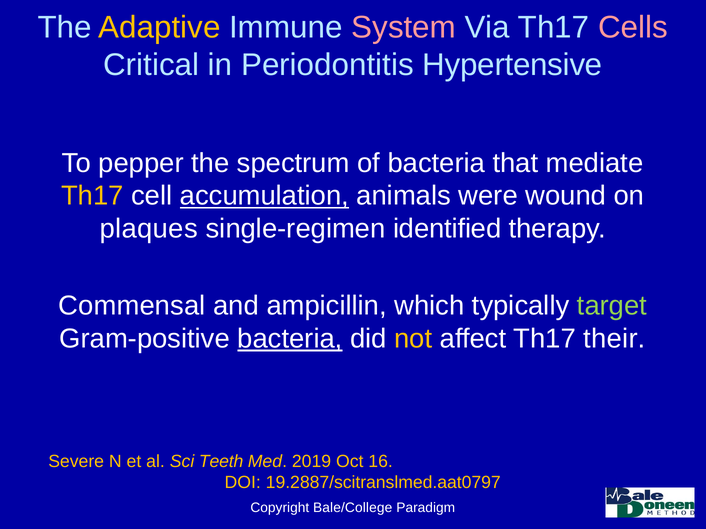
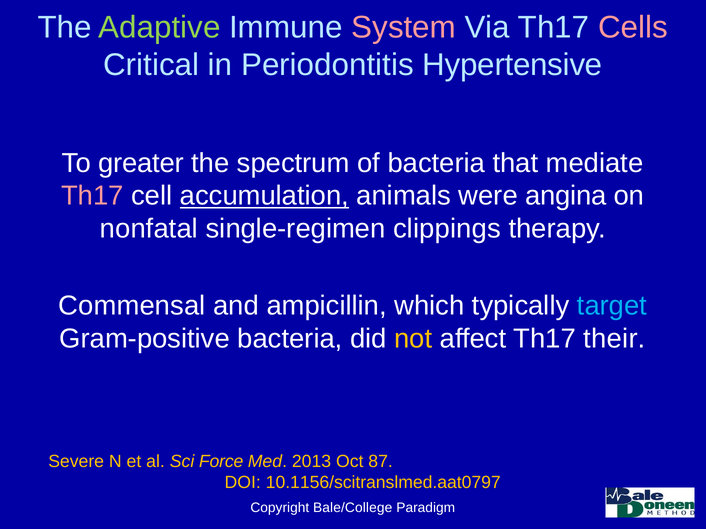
Adaptive colour: yellow -> light green
pepper: pepper -> greater
Th17 at (92, 196) colour: yellow -> pink
wound: wound -> angina
plaques: plaques -> nonfatal
identified: identified -> clippings
target colour: light green -> light blue
bacteria at (290, 339) underline: present -> none
Teeth: Teeth -> Force
2019: 2019 -> 2013
16: 16 -> 87
19.2887/scitranslmed.aat0797: 19.2887/scitranslmed.aat0797 -> 10.1156/scitranslmed.aat0797
